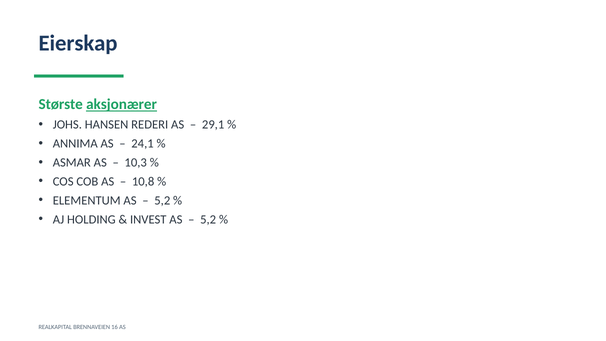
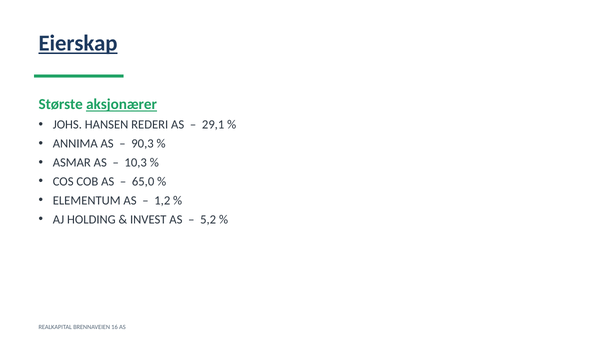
Eierskap underline: none -> present
24,1: 24,1 -> 90,3
10,8: 10,8 -> 65,0
5,2 at (162, 200): 5,2 -> 1,2
